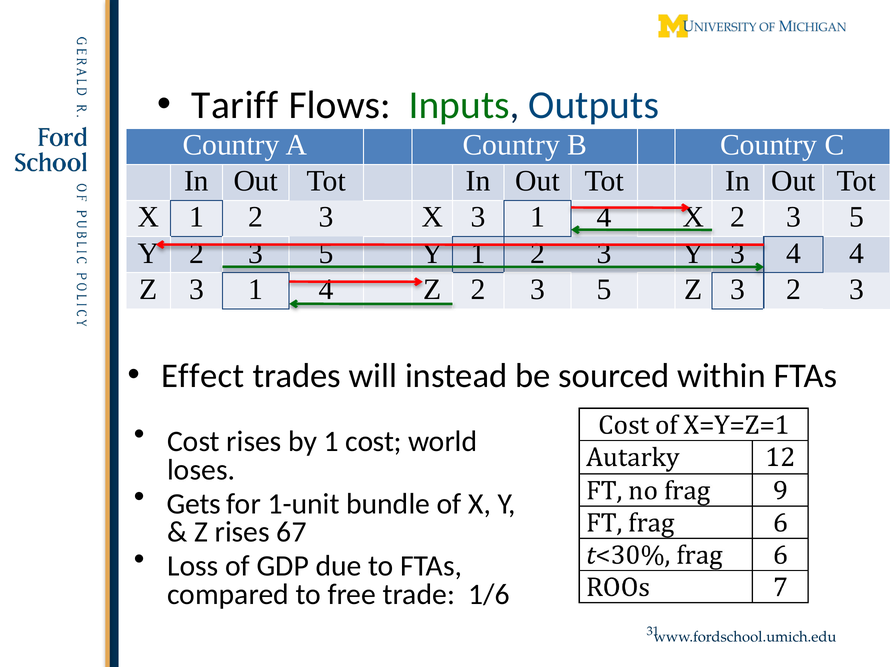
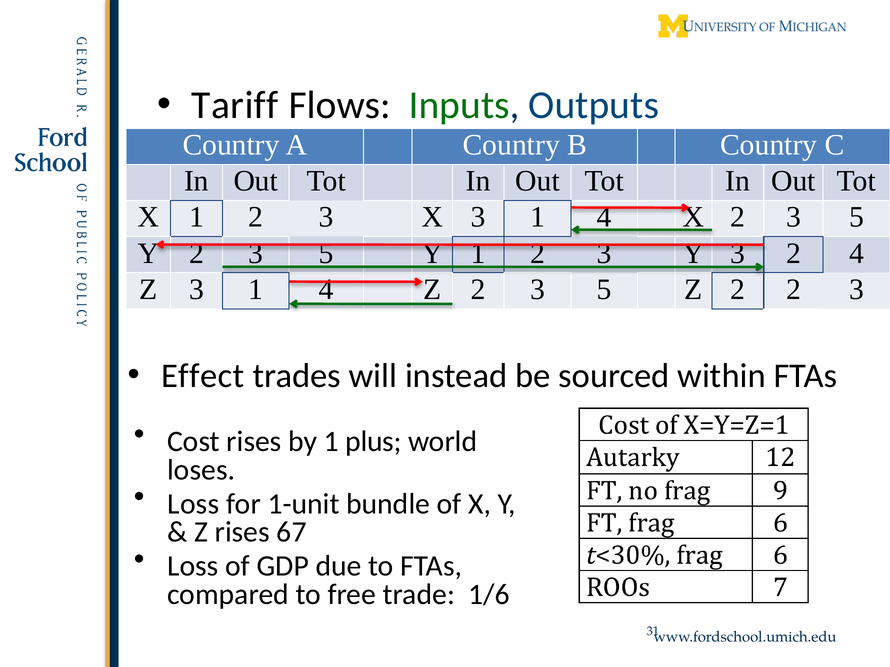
4 at (793, 253): 4 -> 2
5 Z 3: 3 -> 2
1 cost: cost -> plus
Gets at (194, 504): Gets -> Loss
